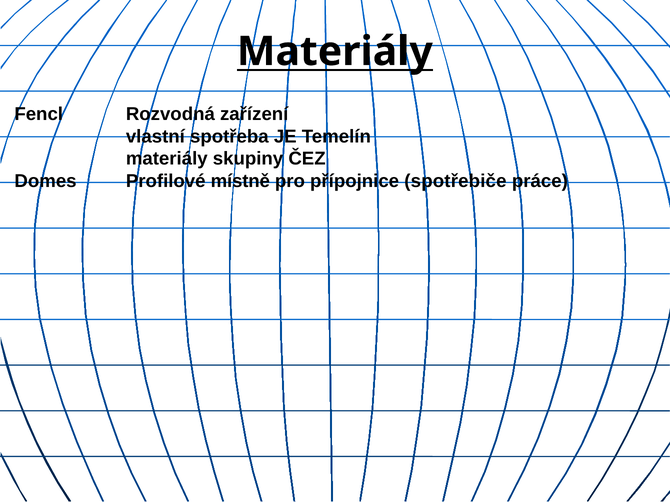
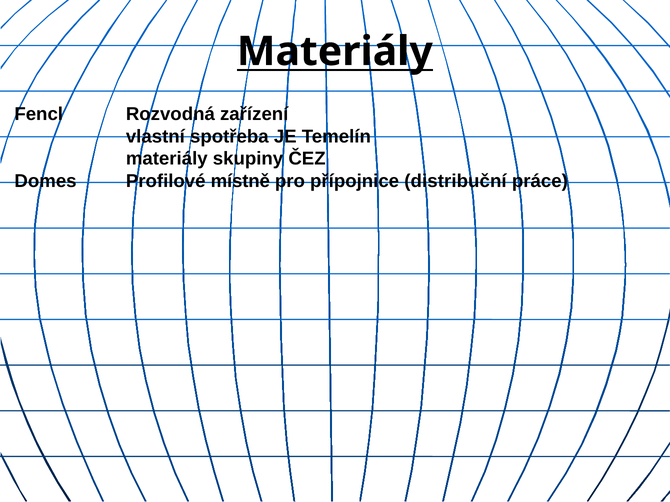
spotřebiče: spotřebiče -> distribuční
